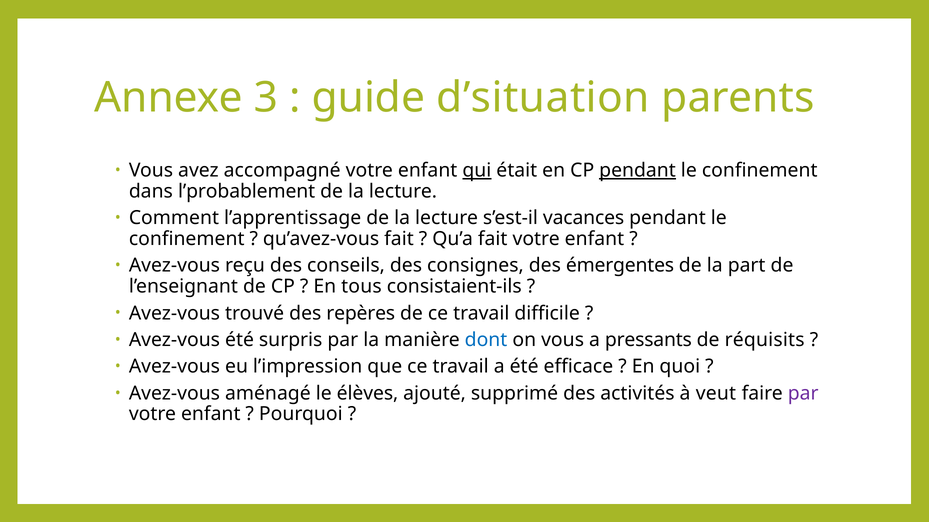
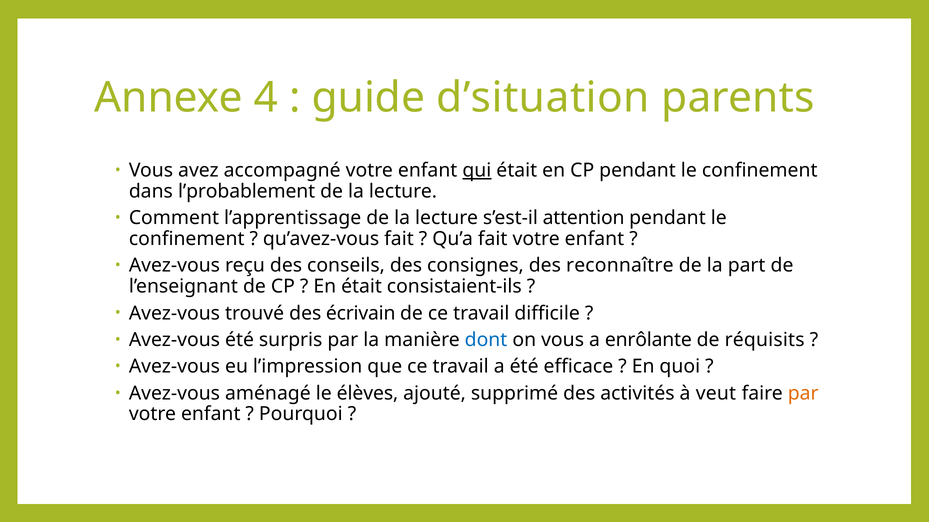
3: 3 -> 4
pendant at (638, 171) underline: present -> none
vacances: vacances -> attention
émergentes: émergentes -> reconnaître
En tous: tous -> était
repères: repères -> écrivain
pressants: pressants -> enrôlante
par at (803, 394) colour: purple -> orange
